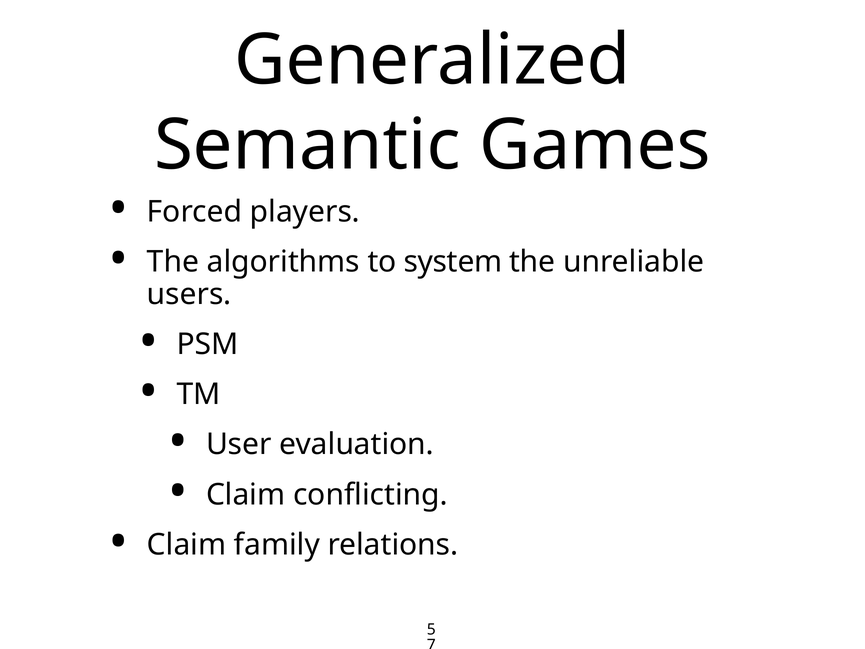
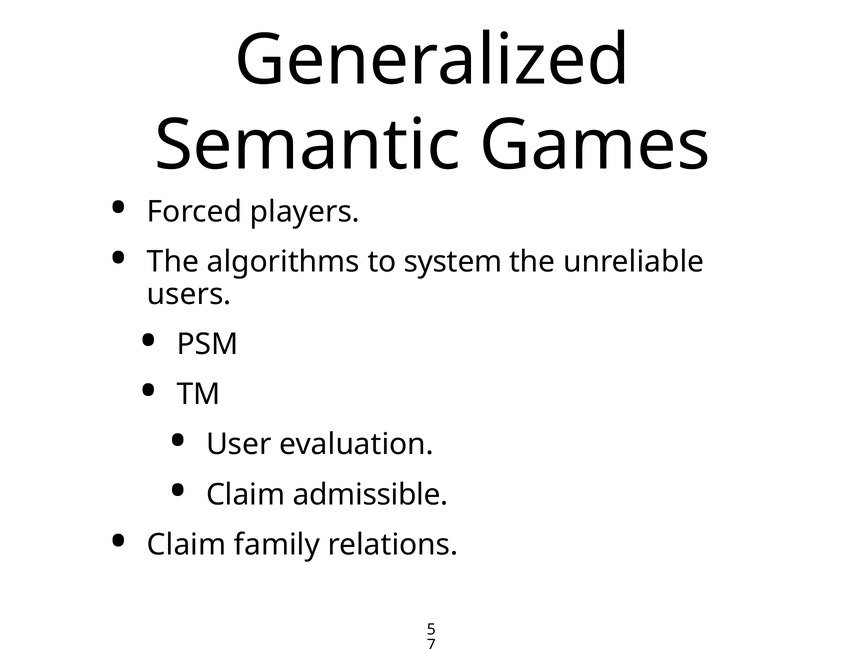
conflicting: conflicting -> admissible
